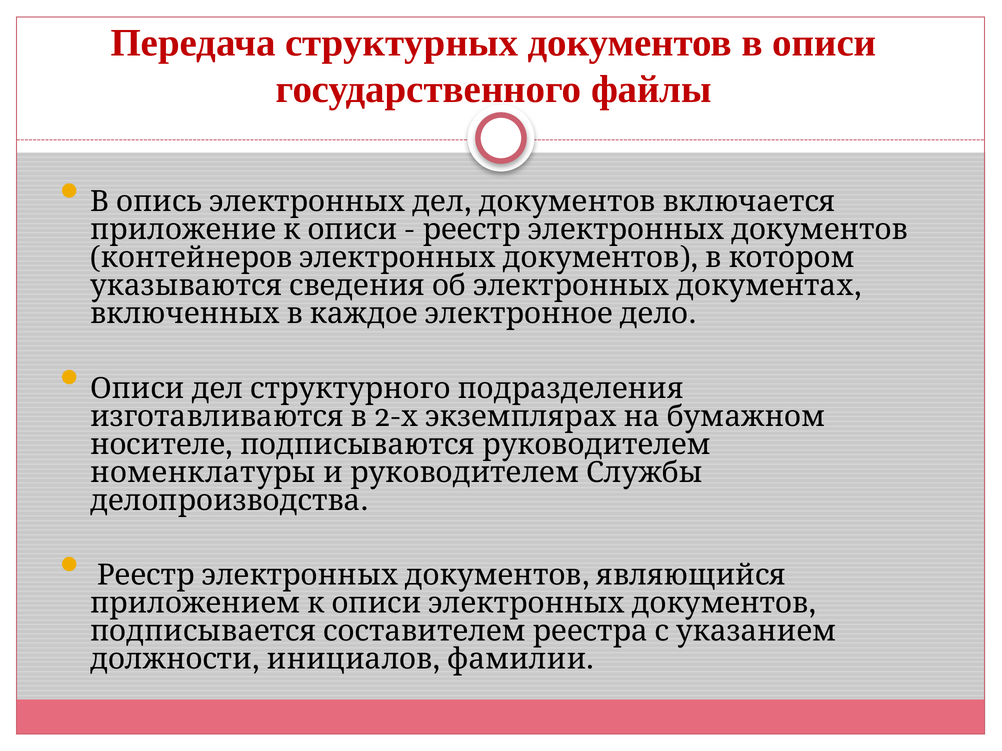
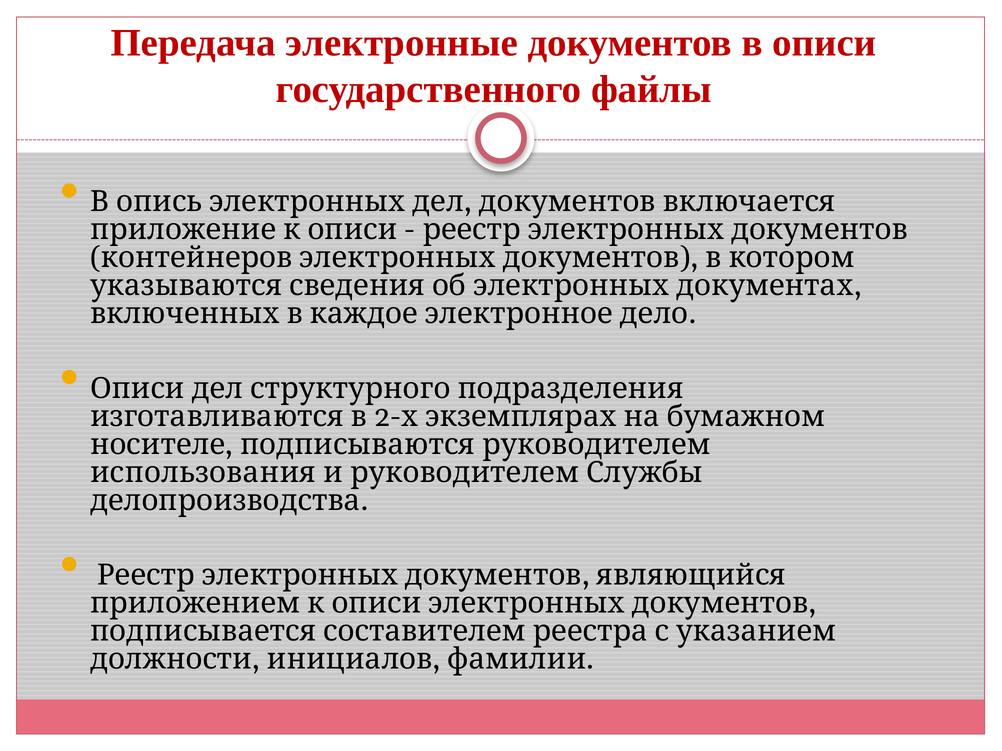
структурных: структурных -> электронные
номенклатуры: номенклатуры -> использования
